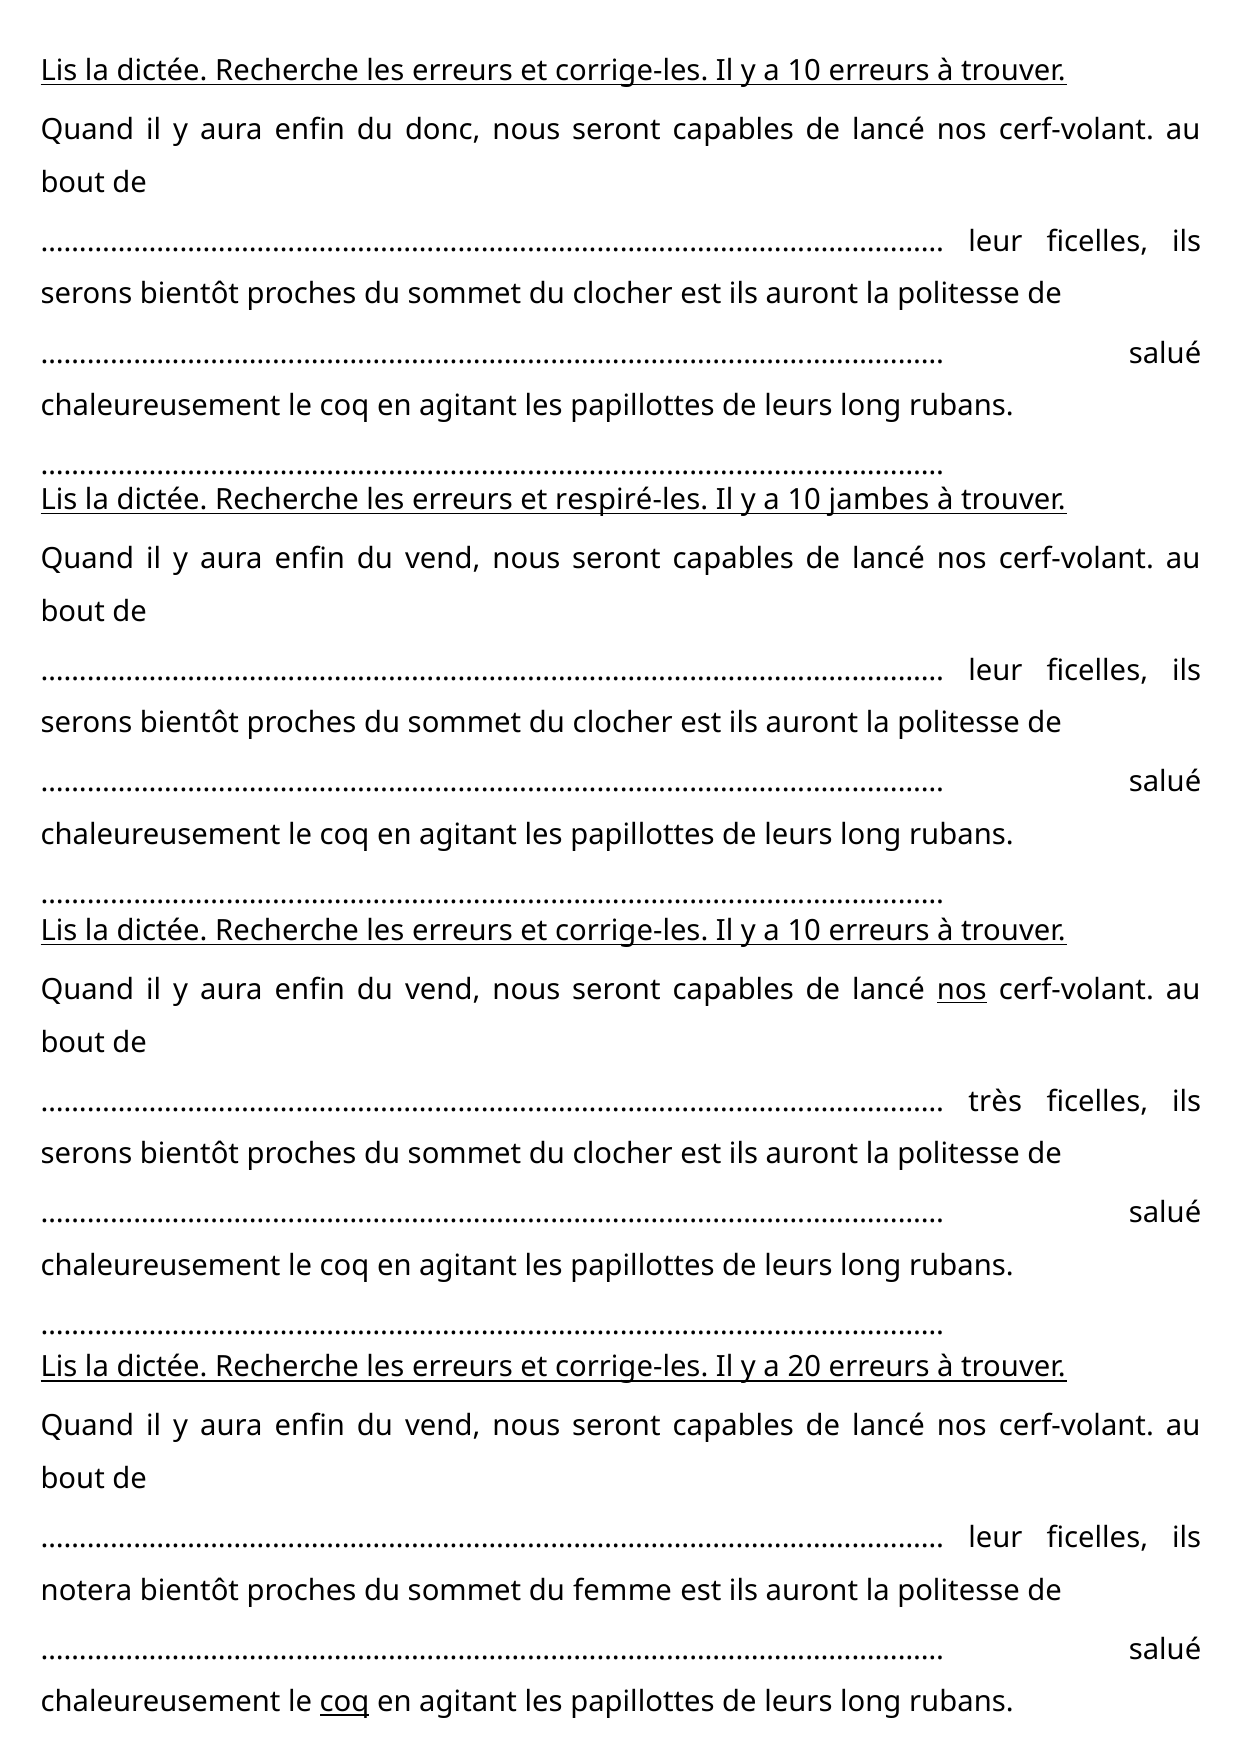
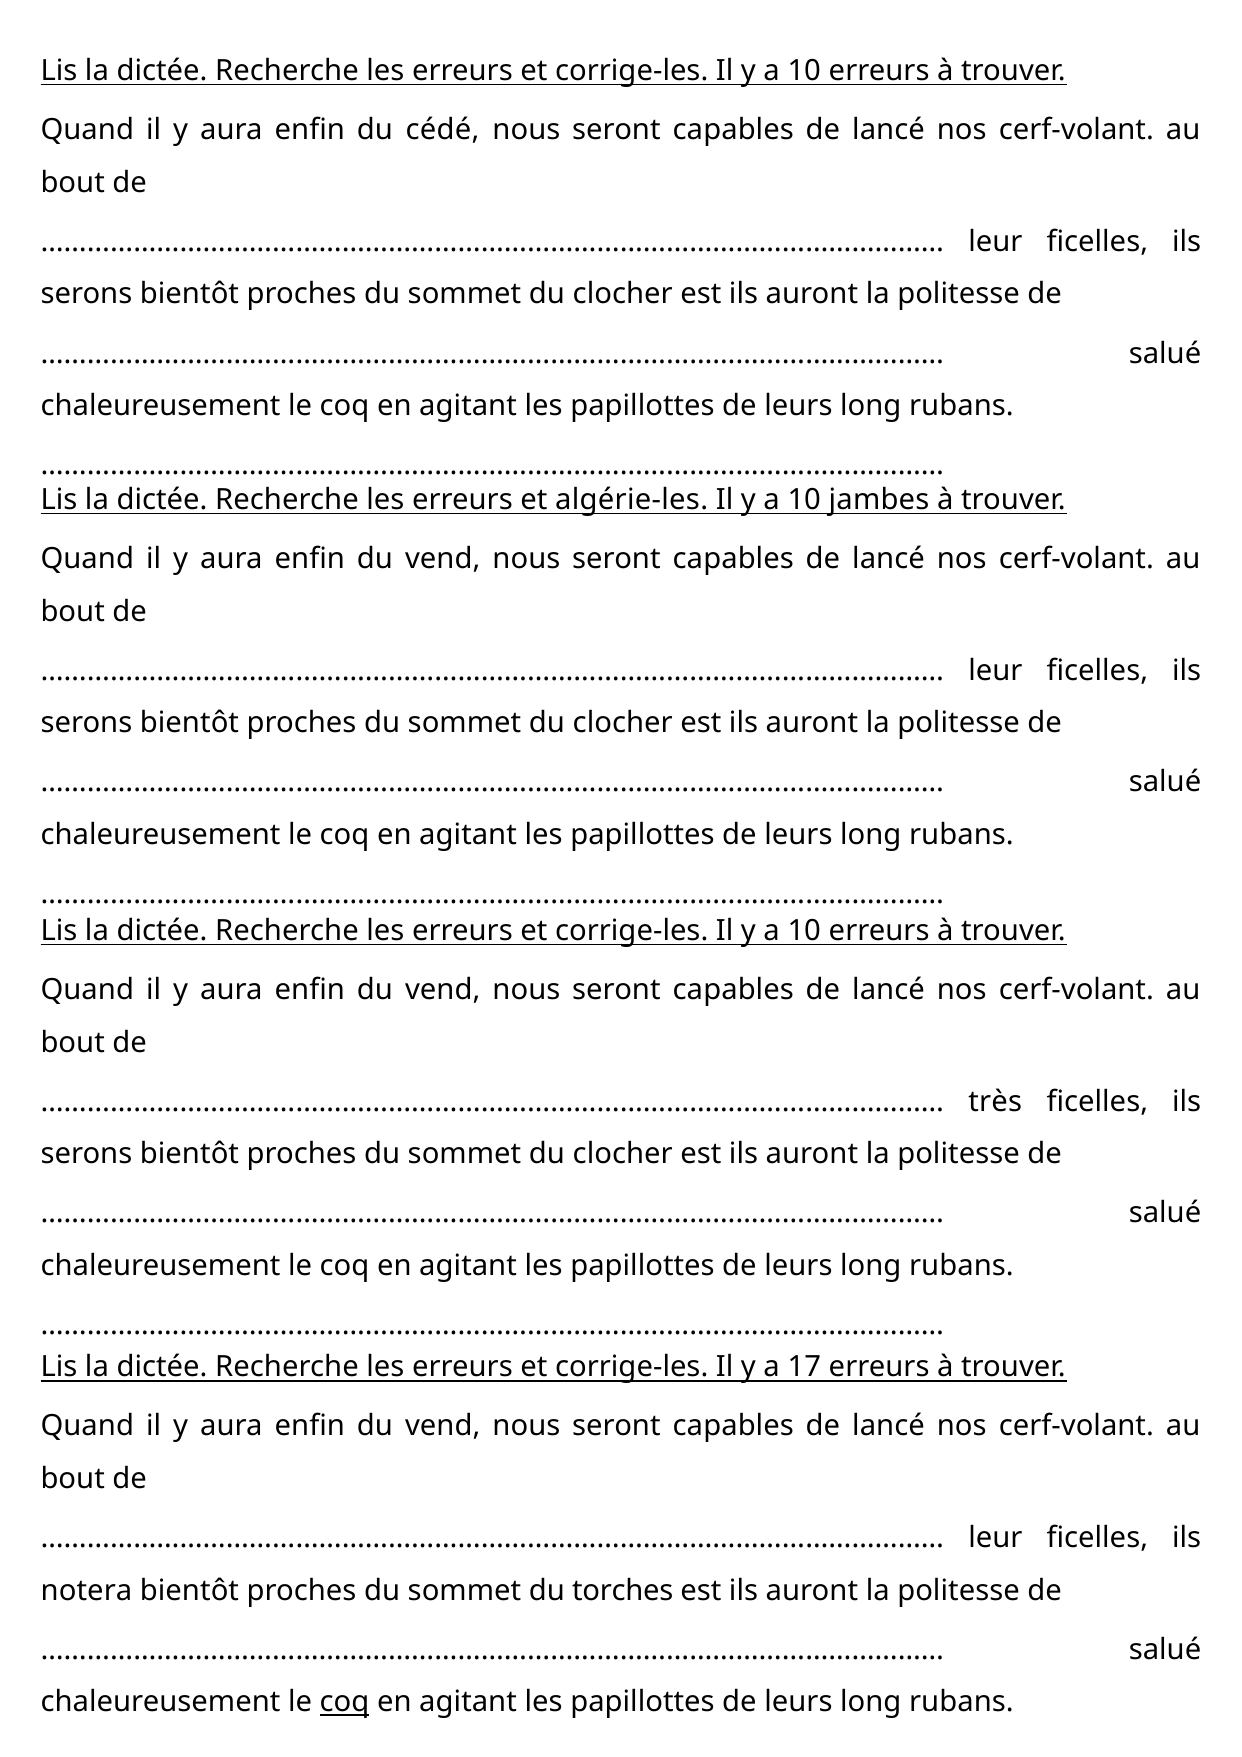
donc: donc -> cédé
respiré-les: respiré-les -> algérie-les
nos at (962, 990) underline: present -> none
20: 20 -> 17
femme: femme -> torches
